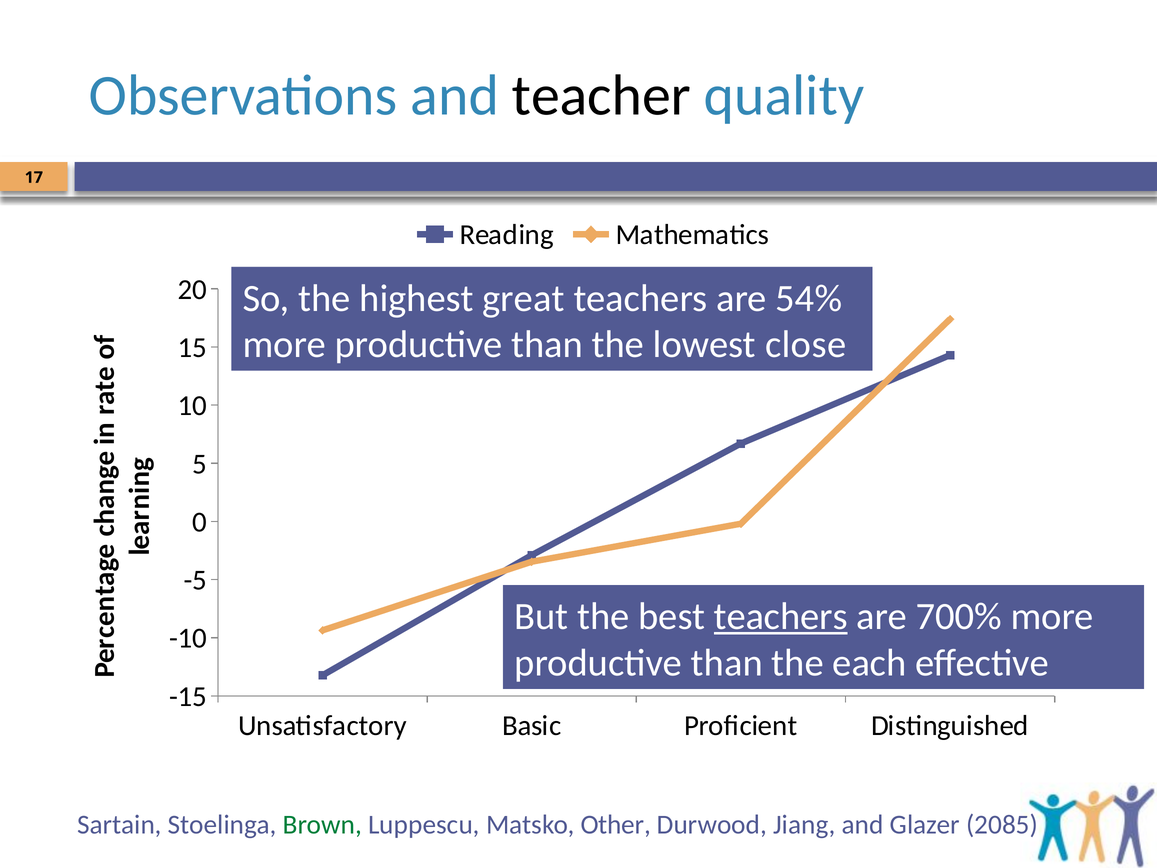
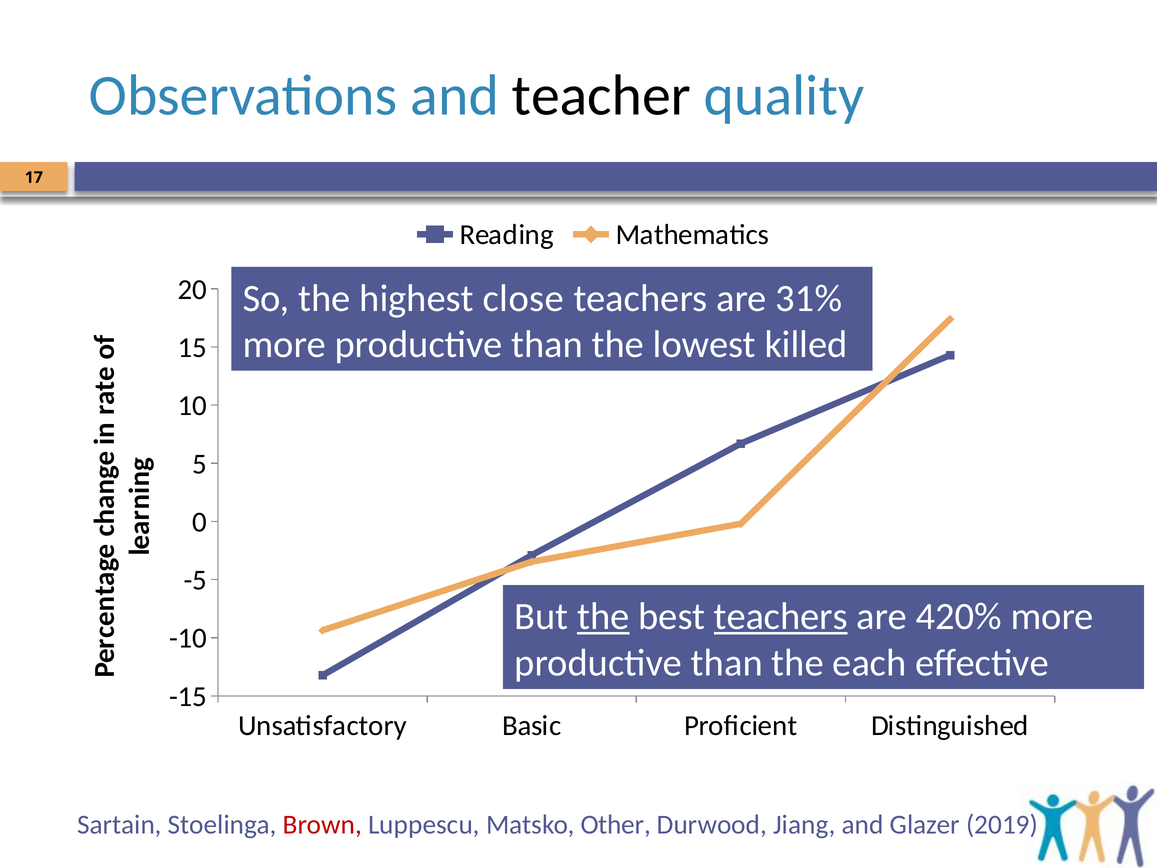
great: great -> close
54%: 54% -> 31%
close: close -> killed
the at (603, 616) underline: none -> present
700%: 700% -> 420%
Brown colour: green -> red
2085: 2085 -> 2019
